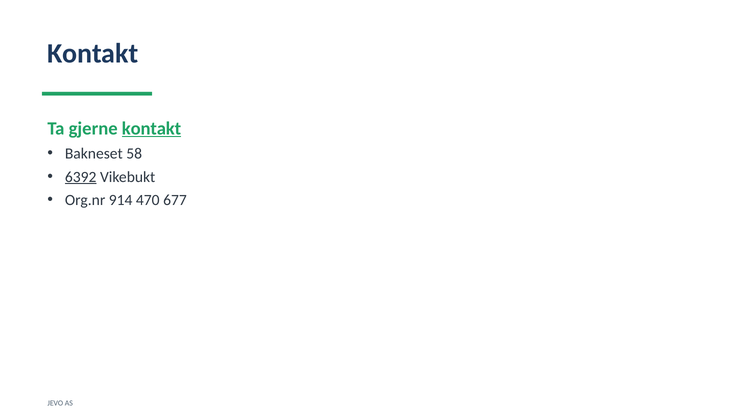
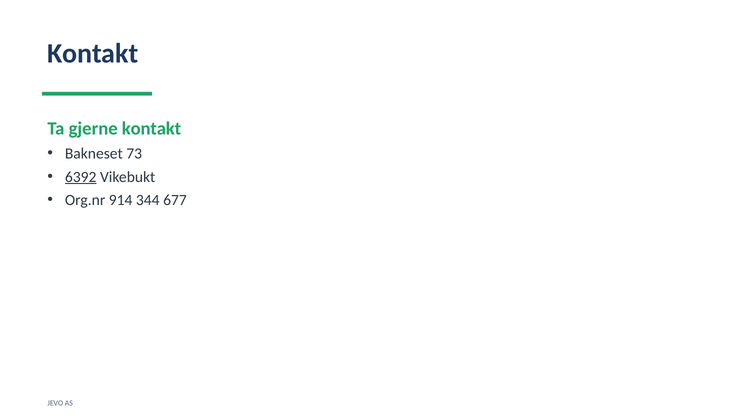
kontakt at (151, 128) underline: present -> none
58: 58 -> 73
470: 470 -> 344
